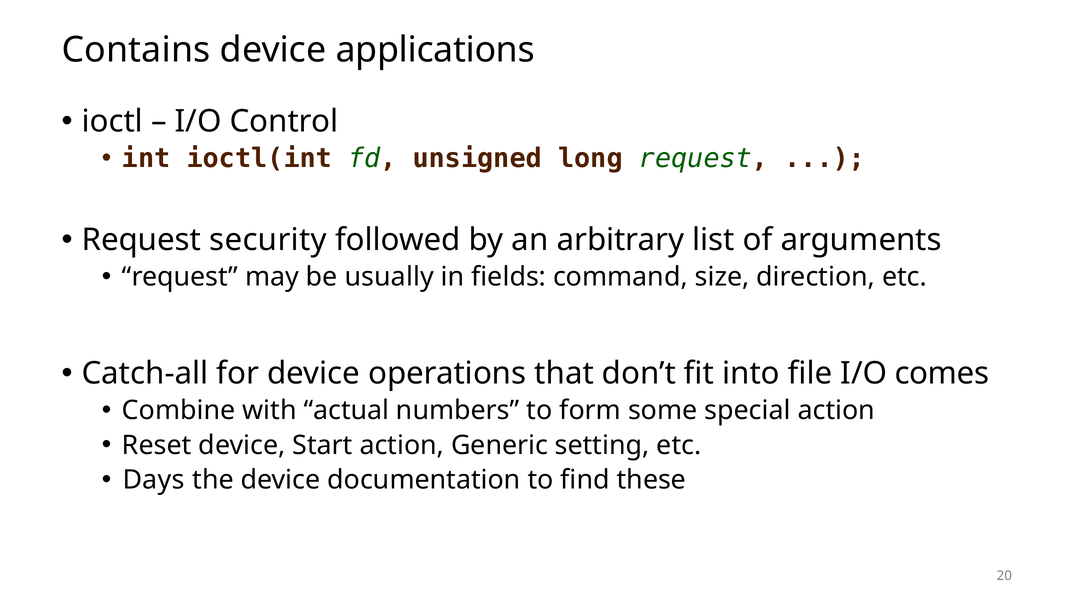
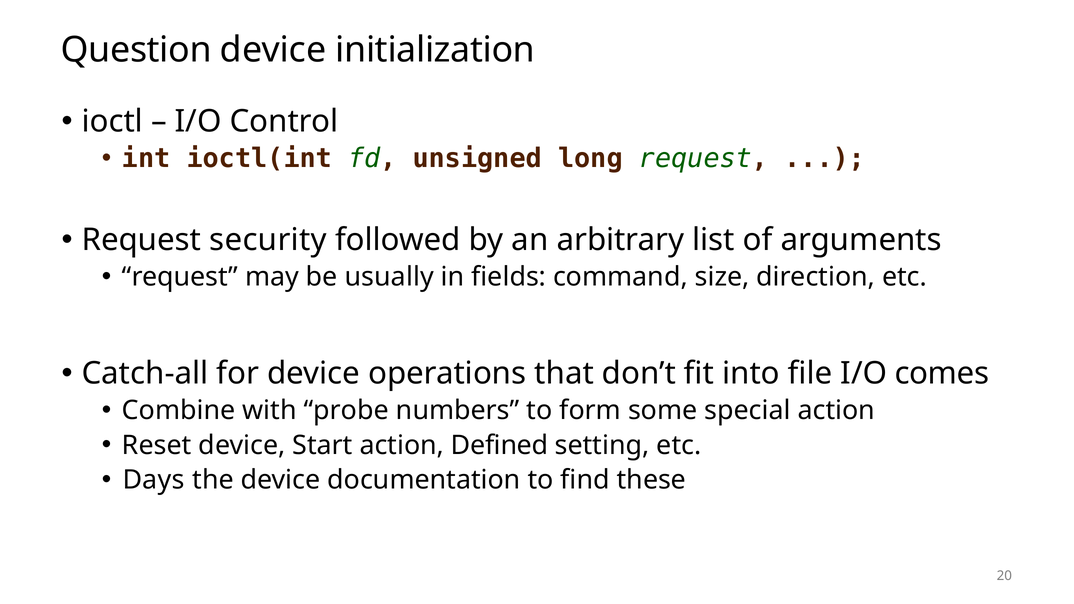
Contains: Contains -> Question
applications: applications -> initialization
actual: actual -> probe
Generic: Generic -> Defined
